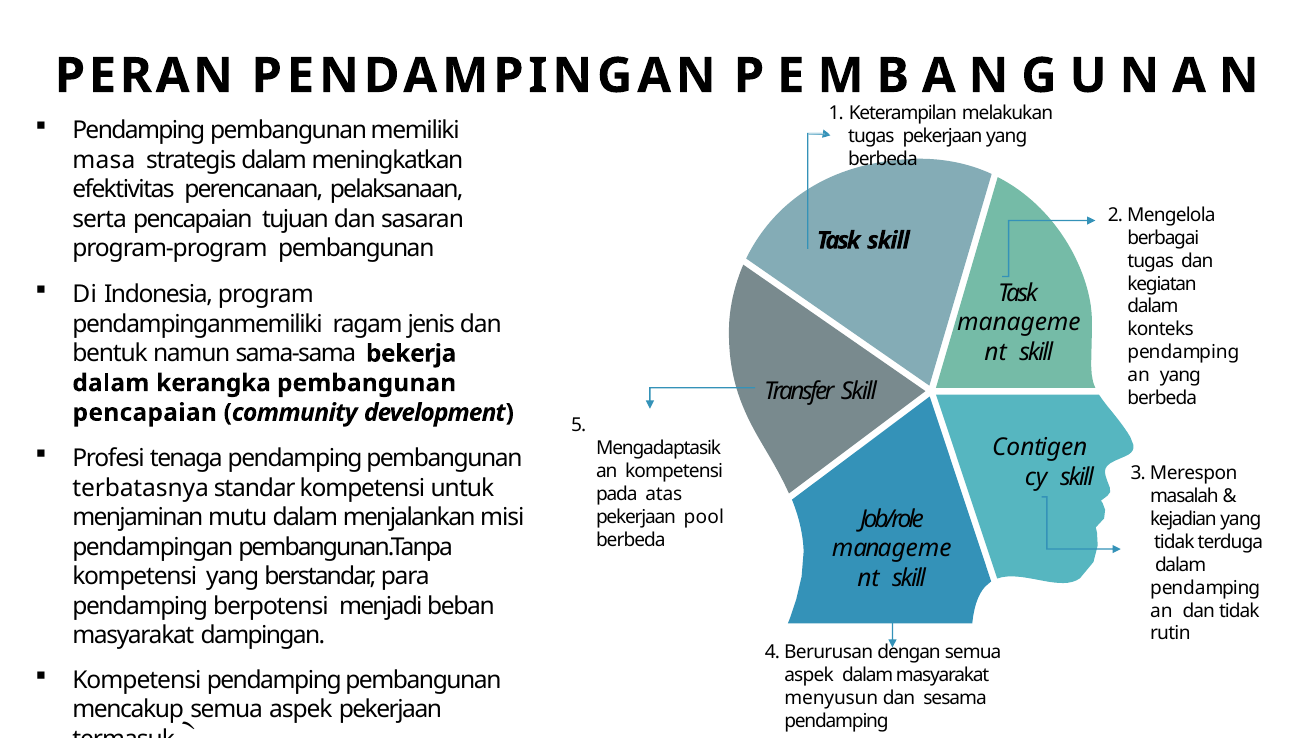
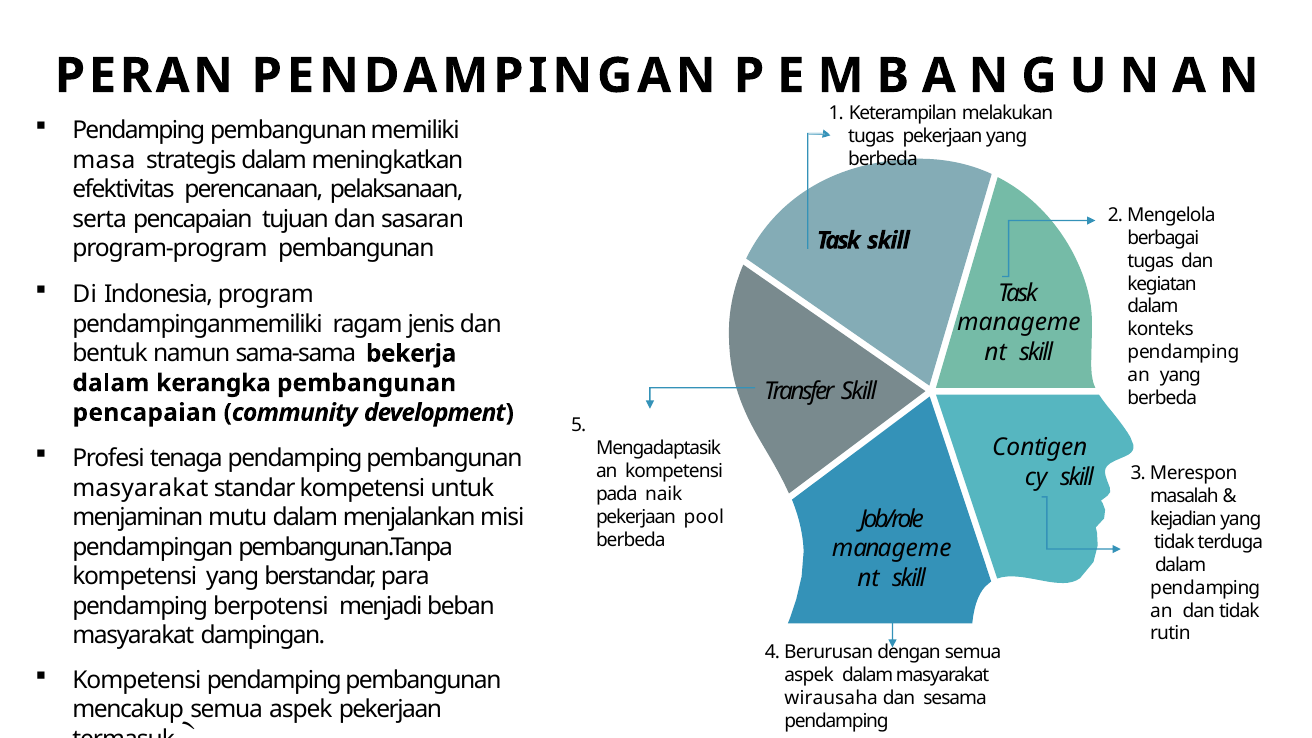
terbatasnya at (141, 488): terbatasnya -> masyarakat
atas: atas -> naik
menyusun: menyusun -> wirausaha
